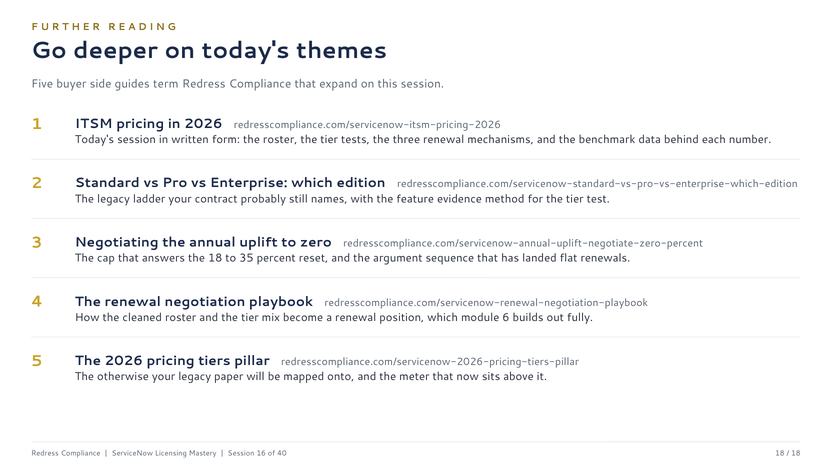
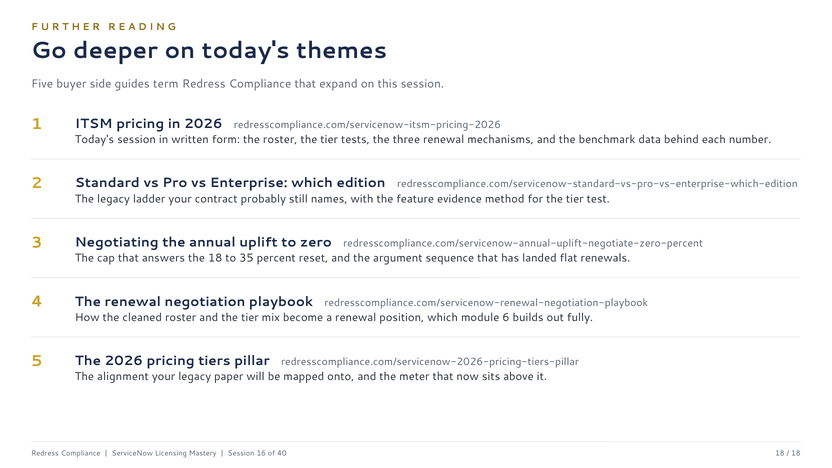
otherwise: otherwise -> alignment
